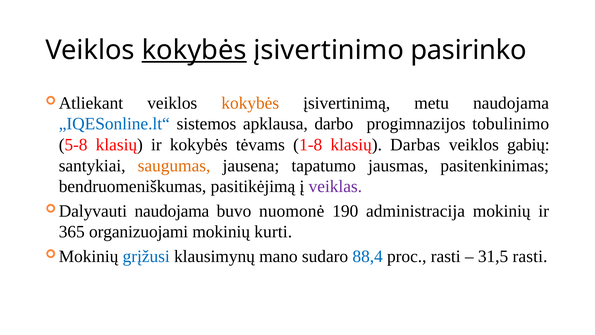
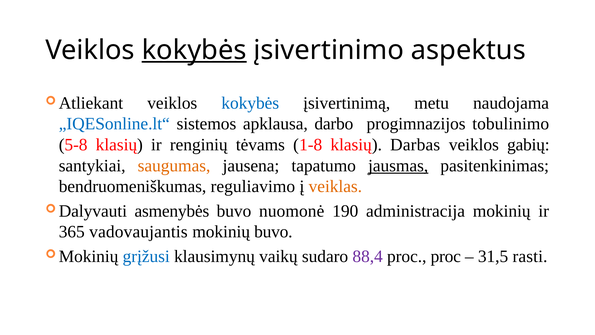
pasirinko: pasirinko -> aspektus
kokybės at (250, 103) colour: orange -> blue
ir kokybės: kokybės -> renginių
jausmas underline: none -> present
pasitikėjimą: pasitikėjimą -> reguliavimo
veiklas colour: purple -> orange
naudojama at (172, 211): naudojama -> asmenybės
organizuojami: organizuojami -> vadovaujantis
mokinių kurti: kurti -> buvo
mano: mano -> vaikų
88,4 colour: blue -> purple
proc rasti: rasti -> proc
